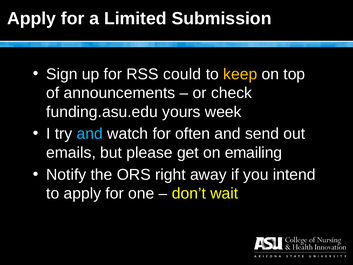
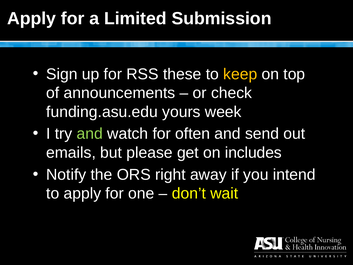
could: could -> these
and at (90, 134) colour: light blue -> light green
emailing: emailing -> includes
